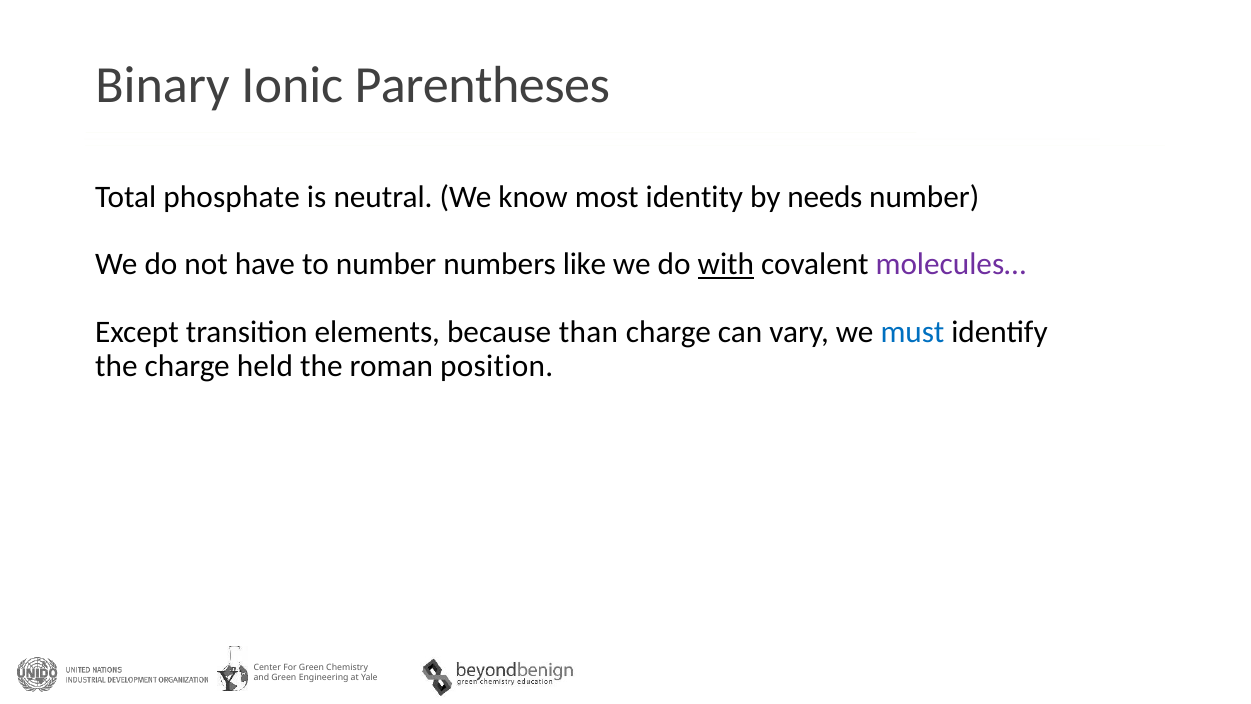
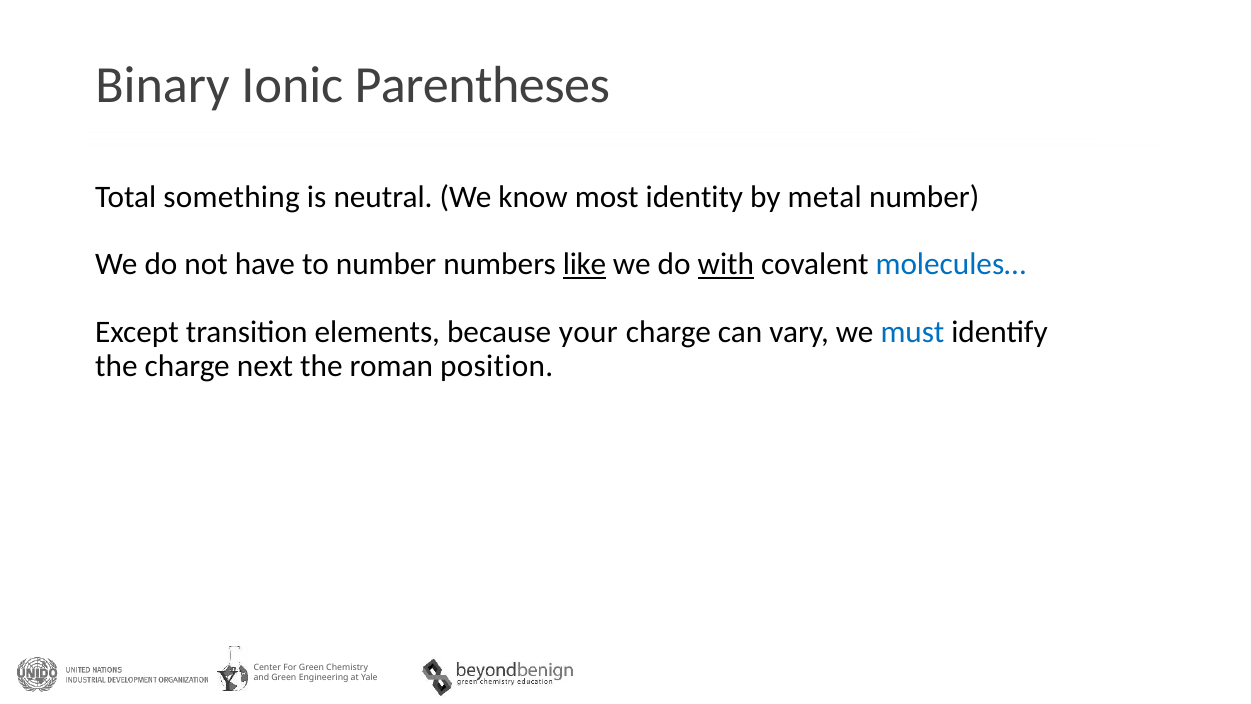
phosphate: phosphate -> something
needs: needs -> metal
like underline: none -> present
molecules… colour: purple -> blue
than: than -> your
held: held -> next
